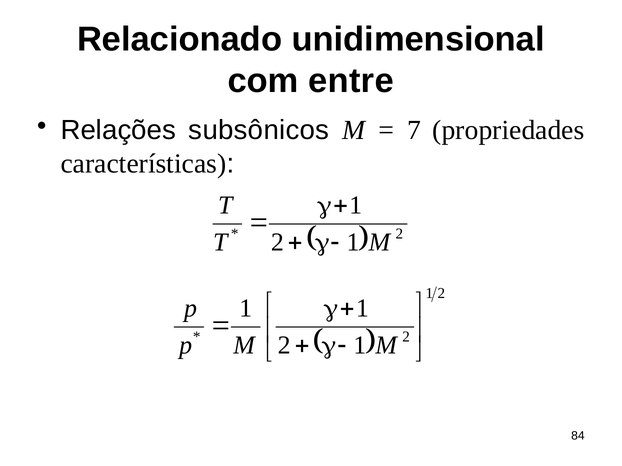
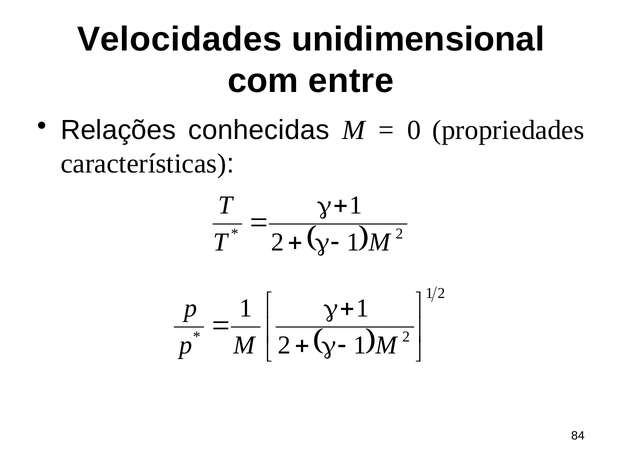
Relacionado: Relacionado -> Velocidades
subsônicos: subsônicos -> conhecidas
7: 7 -> 0
